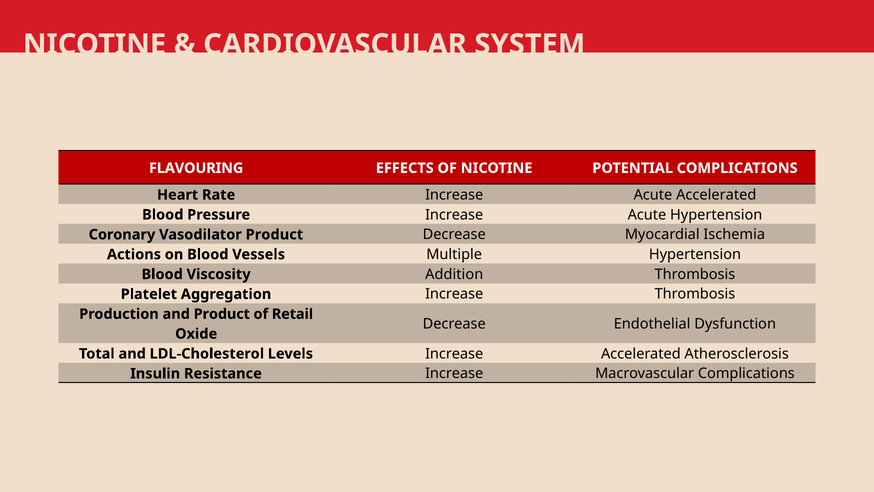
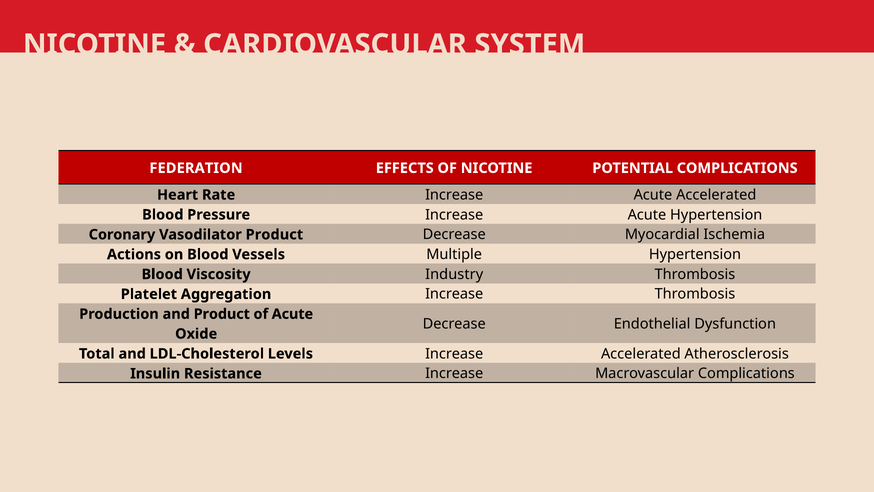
FLAVOURING: FLAVOURING -> FEDERATION
Addition: Addition -> Industry
of Retail: Retail -> Acute
